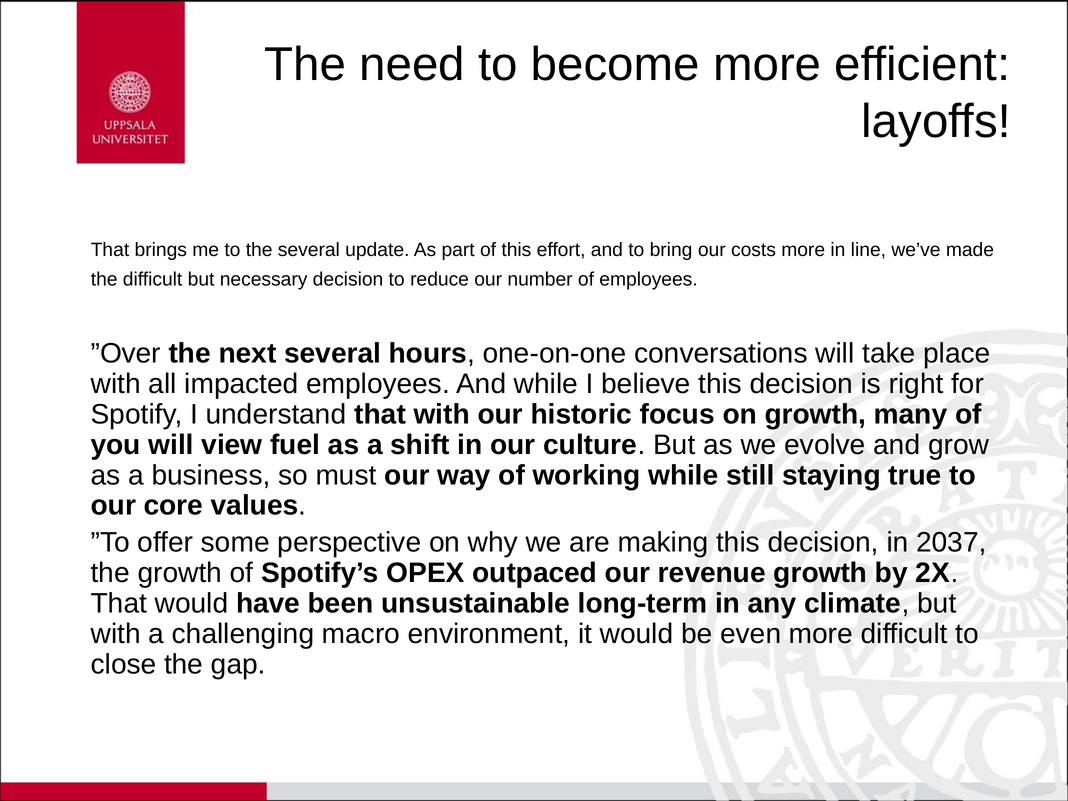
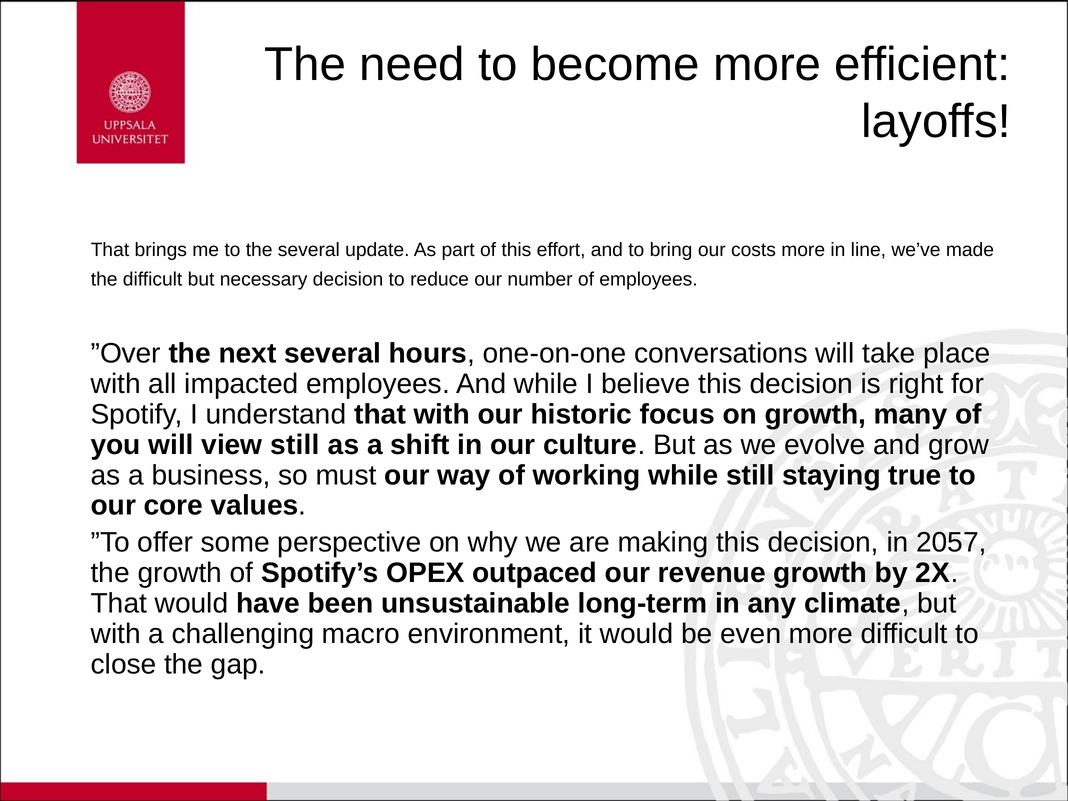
view fuel: fuel -> still
2037: 2037 -> 2057
